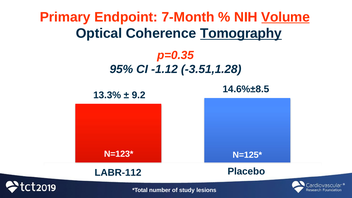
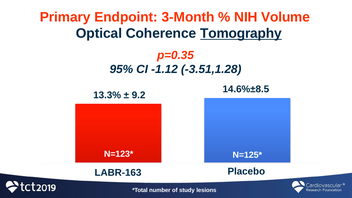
7-Month: 7-Month -> 3-Month
Volume underline: present -> none
LABR-112: LABR-112 -> LABR-163
